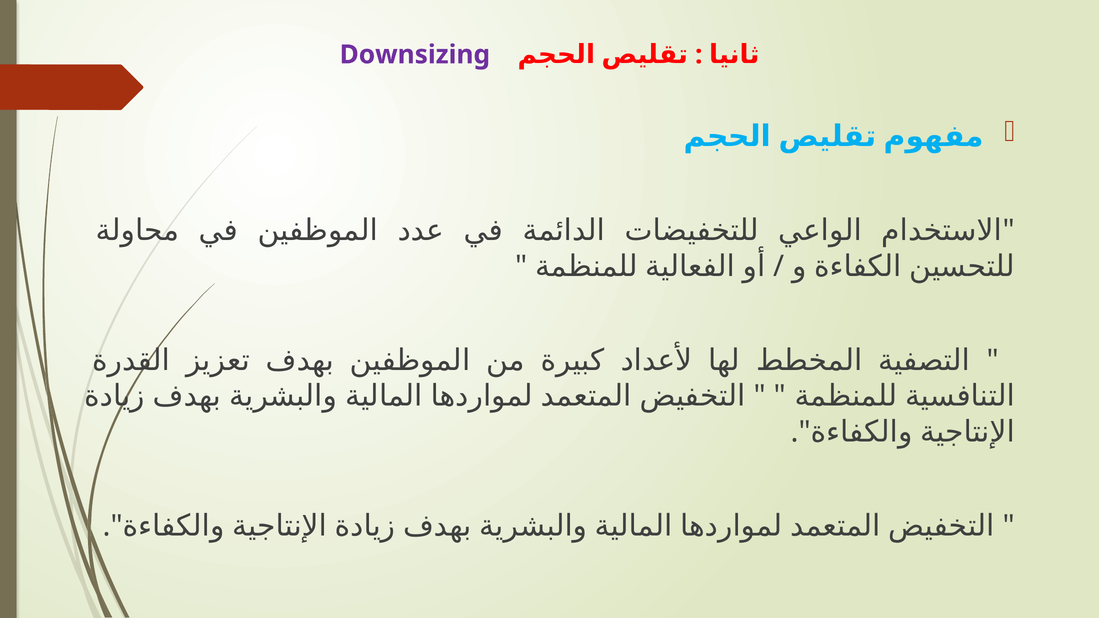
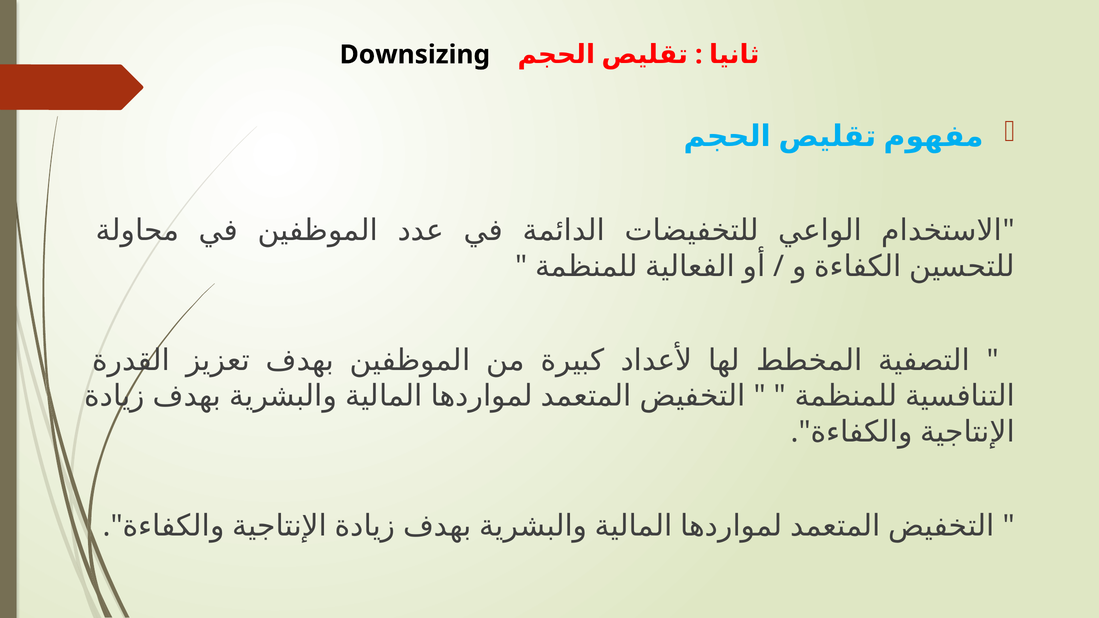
Downsizing colour: purple -> black
